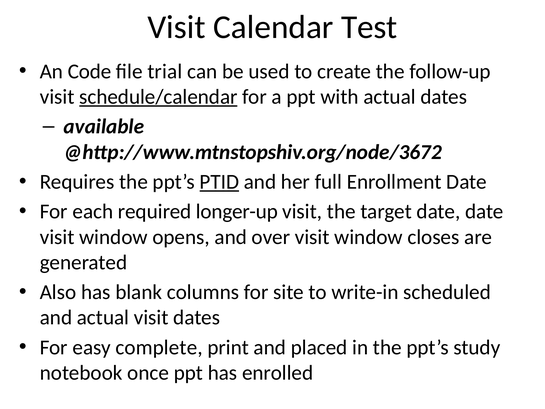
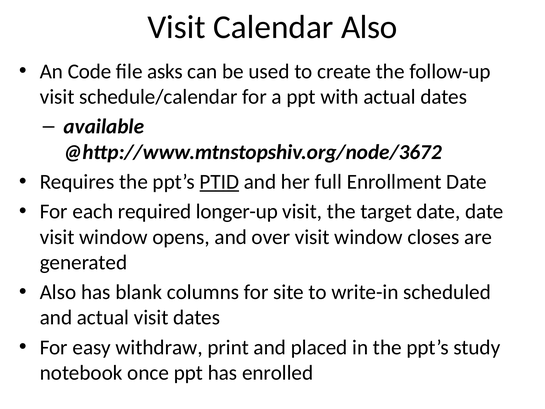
Calendar Test: Test -> Also
trial: trial -> asks
schedule/calendar underline: present -> none
complete: complete -> withdraw
